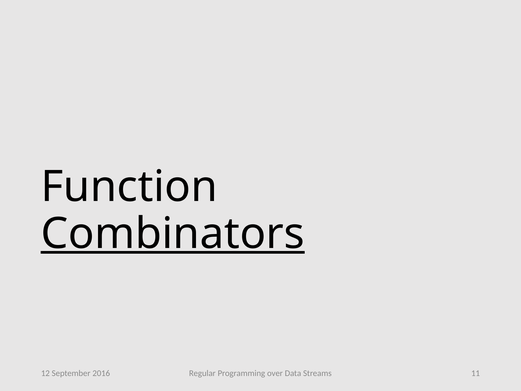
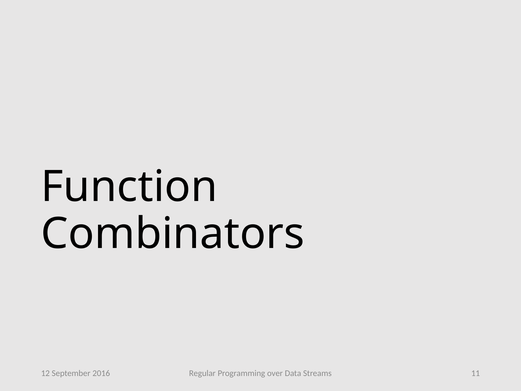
Combinators underline: present -> none
